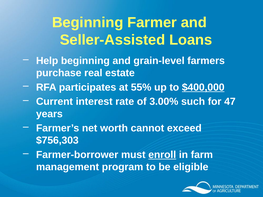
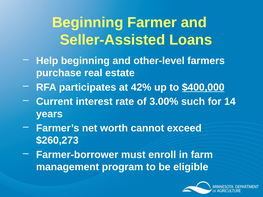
grain-level: grain-level -> other-level
55%: 55% -> 42%
47: 47 -> 14
$756,303: $756,303 -> $260,273
enroll underline: present -> none
